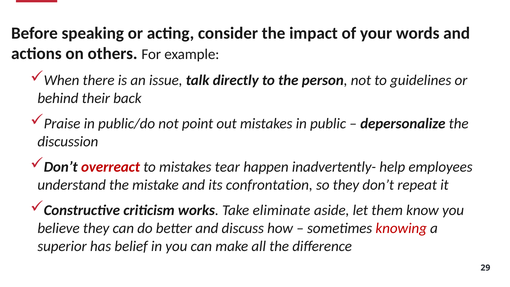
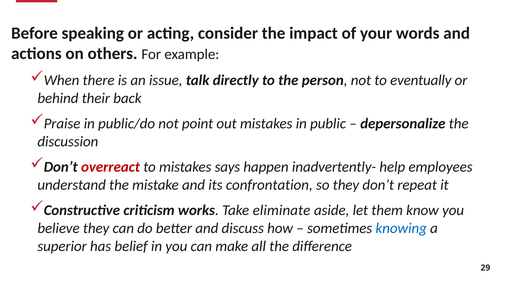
guidelines: guidelines -> eventually
tear: tear -> says
knowing colour: red -> blue
